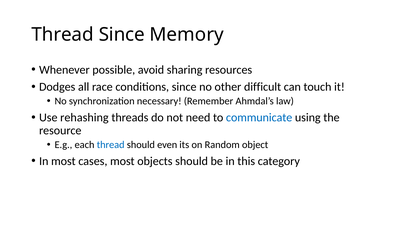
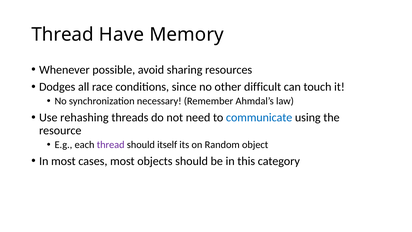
Thread Since: Since -> Have
thread at (111, 145) colour: blue -> purple
even: even -> itself
